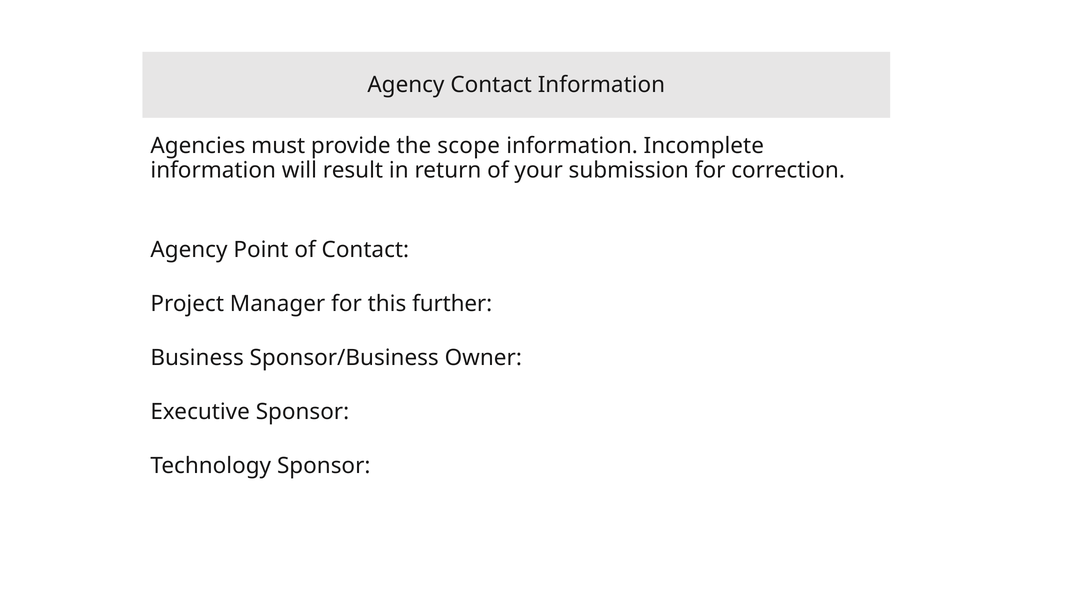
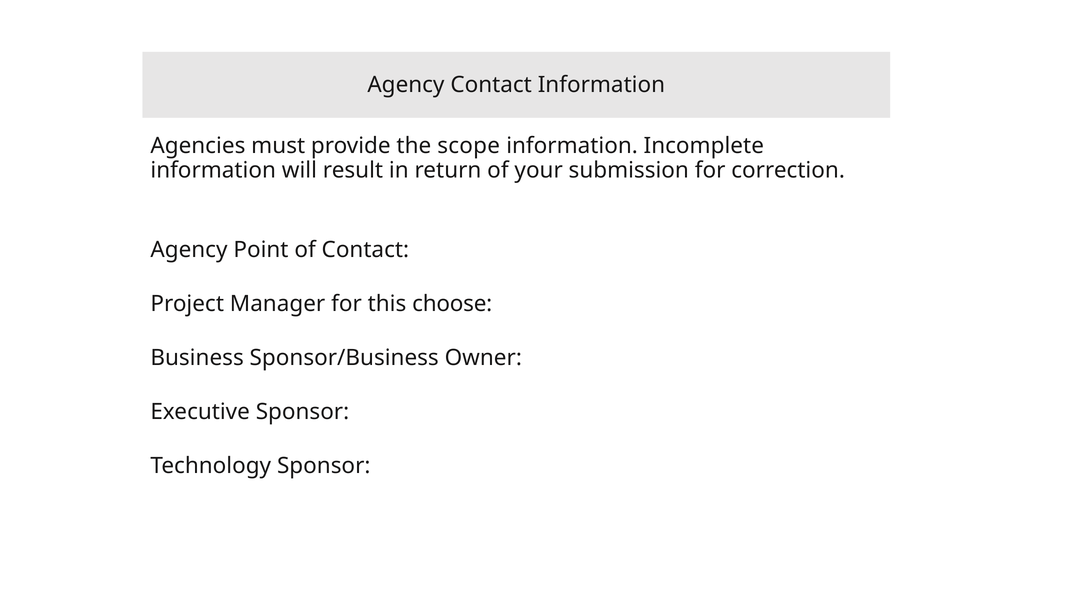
further: further -> choose
